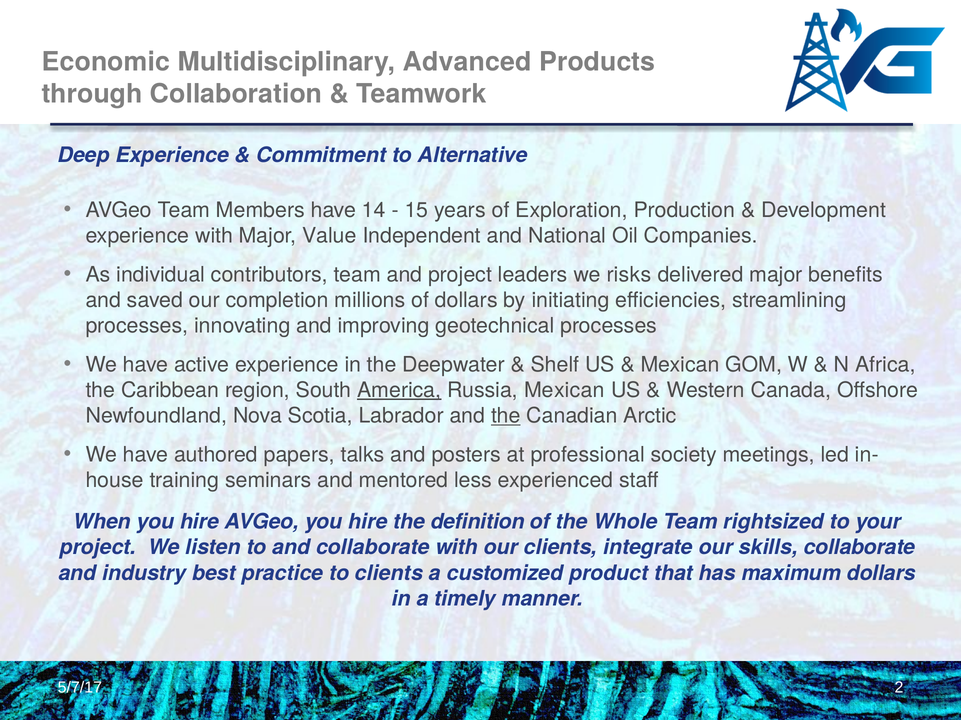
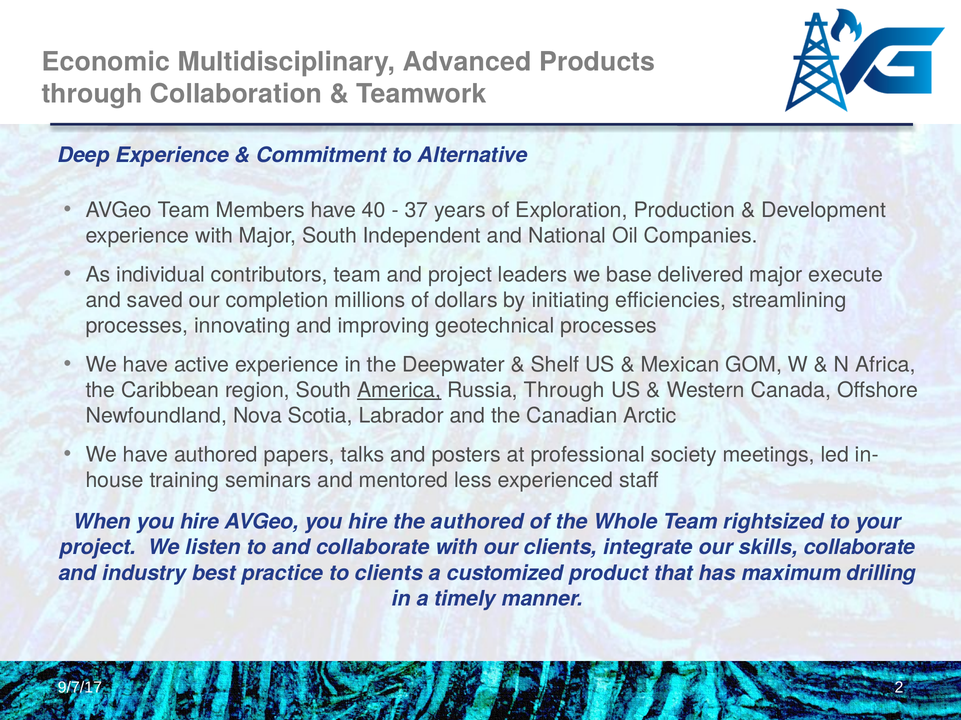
14: 14 -> 40
15: 15 -> 37
Major Value: Value -> South
risks: risks -> base
benefits: benefits -> execute
Russia Mexican: Mexican -> Through
the at (506, 416) underline: present -> none
the definition: definition -> authored
maximum dollars: dollars -> drilling
5/7/17: 5/7/17 -> 9/7/17
